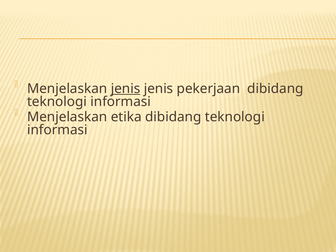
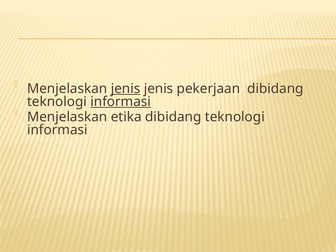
informasi at (121, 102) underline: none -> present
